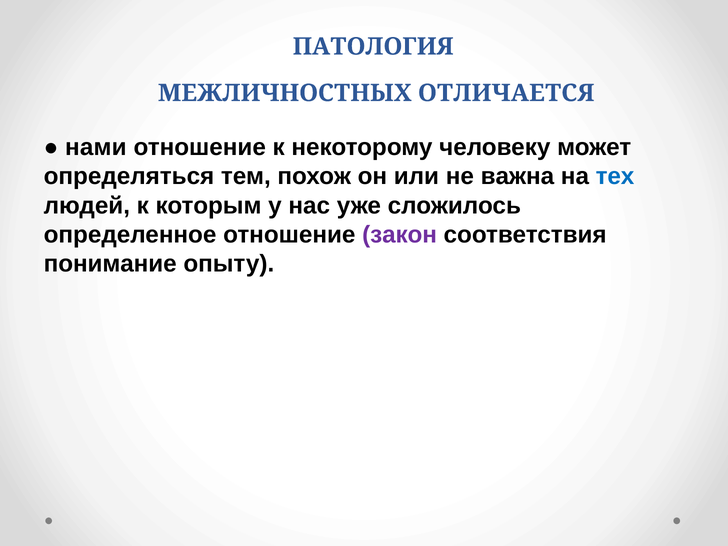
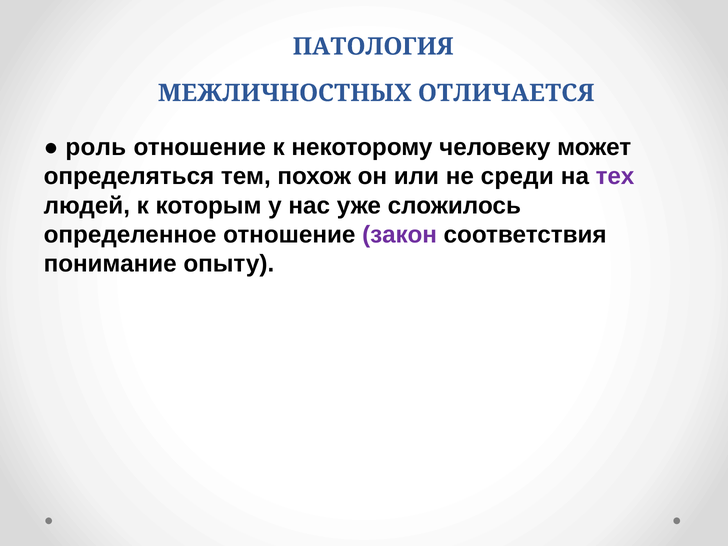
нами: нами -> роль
важна: важна -> среди
тех colour: blue -> purple
